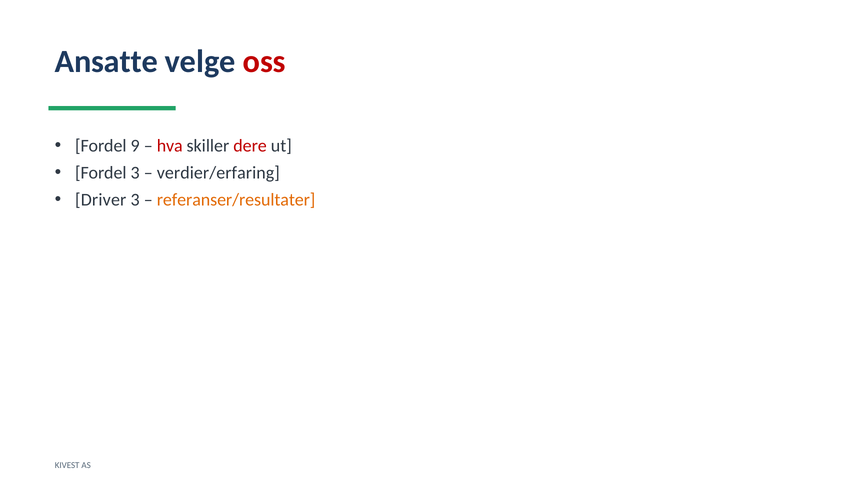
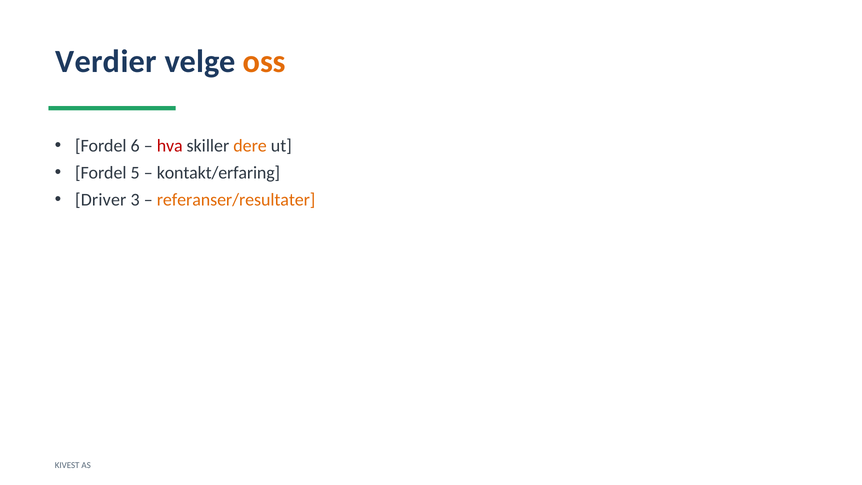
Ansatte: Ansatte -> Verdier
oss colour: red -> orange
9: 9 -> 6
dere colour: red -> orange
Fordel 3: 3 -> 5
verdier/erfaring: verdier/erfaring -> kontakt/erfaring
